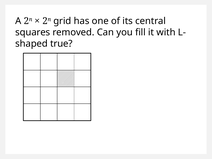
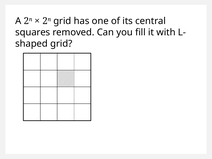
true at (61, 44): true -> grid
